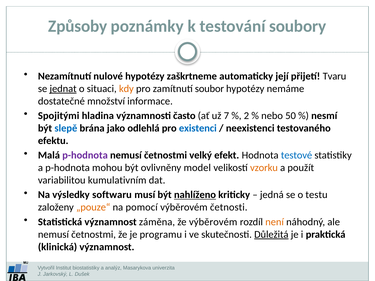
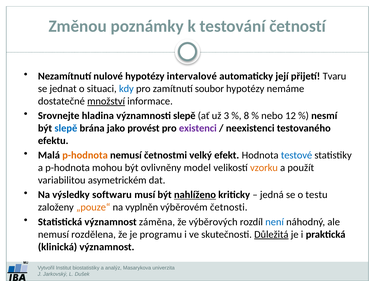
Způsoby: Způsoby -> Změnou
soubory: soubory -> četností
zaškrtneme: zaškrtneme -> intervalové
jednat underline: present -> none
kdy colour: orange -> blue
množství underline: none -> present
Spojitými: Spojitými -> Srovnejte
významnosti často: často -> slepě
7: 7 -> 3
2: 2 -> 8
50: 50 -> 12
odlehlá: odlehlá -> provést
existenci colour: blue -> purple
p-hodnota at (85, 155) colour: purple -> orange
kumulativním: kumulativním -> asymetrickém
pomocí: pomocí -> vyplněn
že výběrovém: výběrovém -> výběrových
není colour: orange -> blue
četnostmi at (94, 235): četnostmi -> rozdělena
